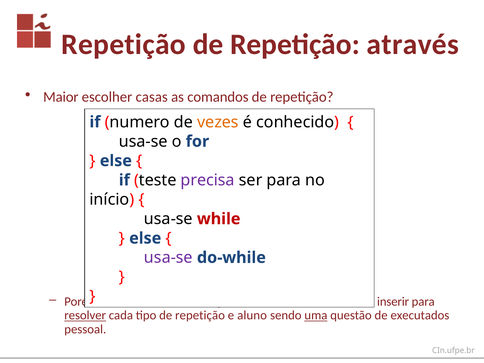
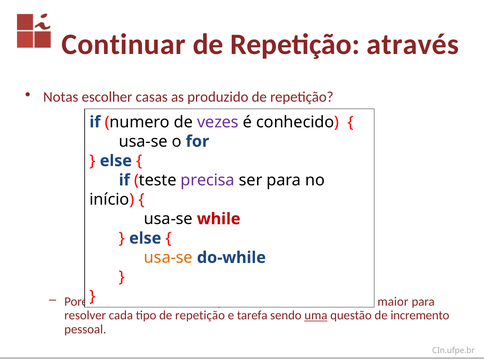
Repetição at (124, 44): Repetição -> Continuar
Maior: Maior -> Notas
comandos: comandos -> produzido
vezes colour: orange -> purple
usa-se at (168, 258) colour: purple -> orange
inserir: inserir -> maior
resolver underline: present -> none
aluno: aluno -> tarefa
executados: executados -> incremento
